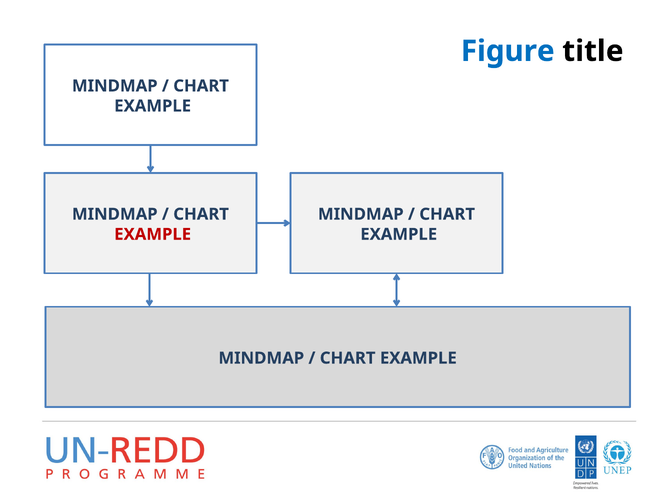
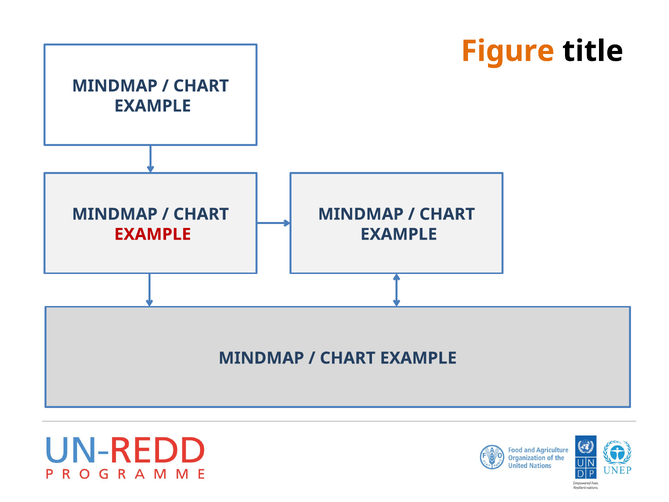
Figure colour: blue -> orange
